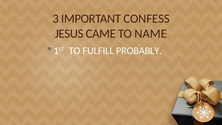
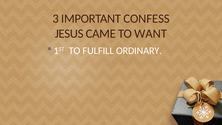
NAME: NAME -> WANT
PROBABLY: PROBABLY -> ORDINARY
